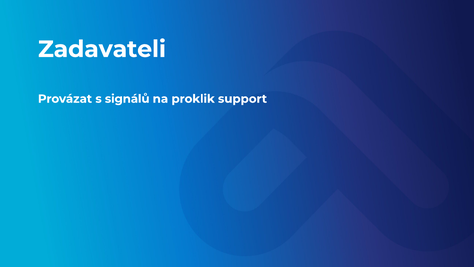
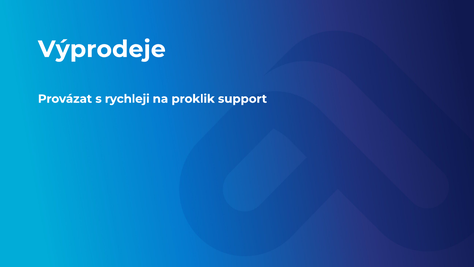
Zadavateli: Zadavateli -> Výprodeje
signálů: signálů -> rychleji
